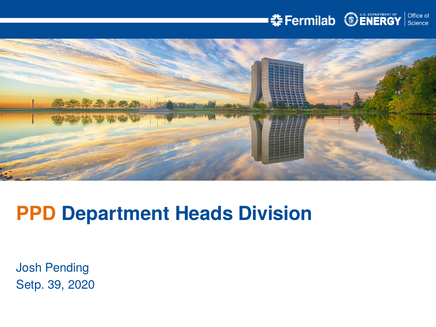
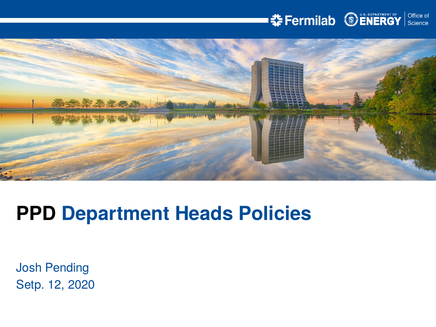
PPD colour: orange -> black
Division: Division -> Policies
39: 39 -> 12
